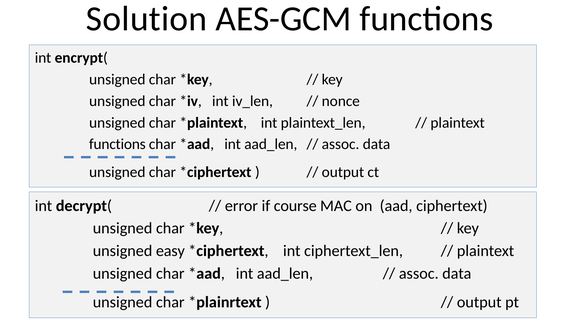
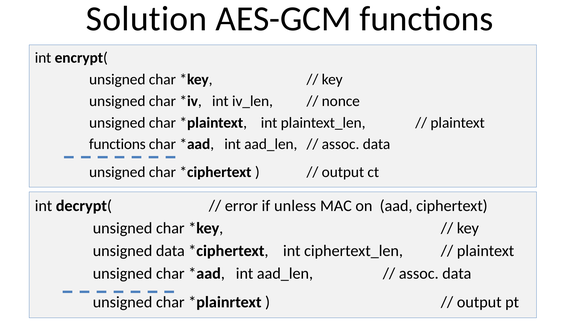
course: course -> unless
unsigned easy: easy -> data
